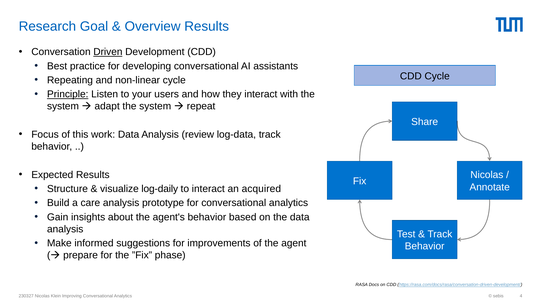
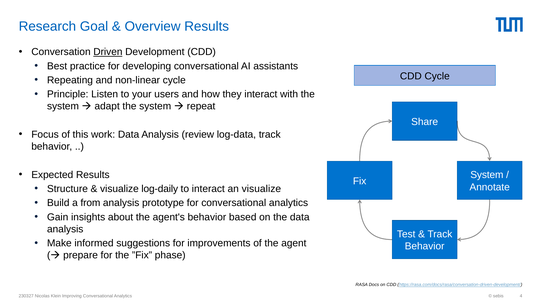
Principle underline: present -> none
Nicolas at (487, 175): Nicolas -> System
an acquired: acquired -> visualize
care: care -> from
